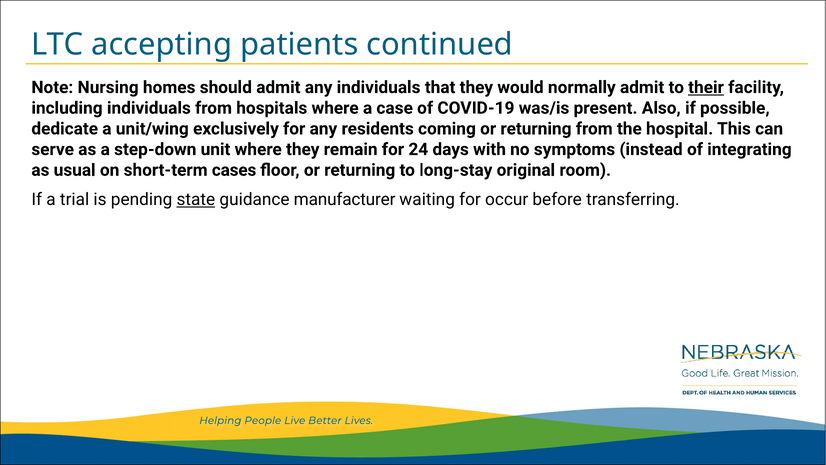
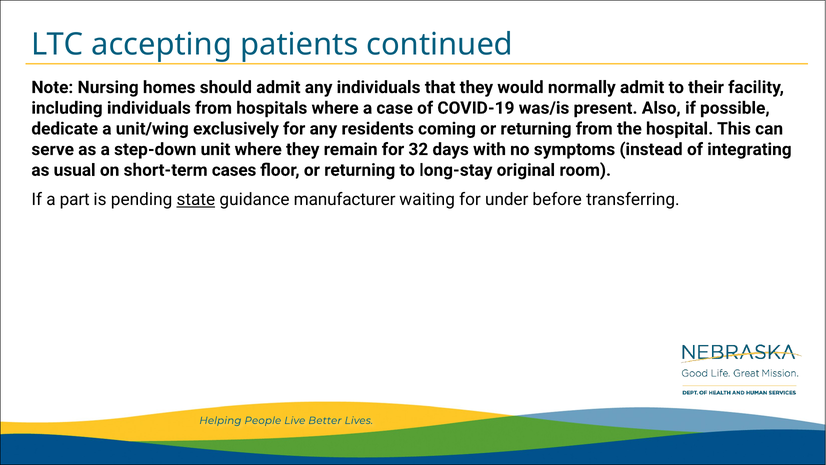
their underline: present -> none
24: 24 -> 32
trial: trial -> part
occur: occur -> under
